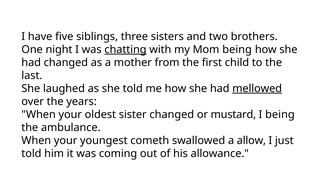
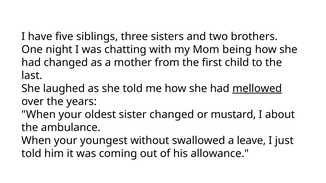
chatting underline: present -> none
I being: being -> about
cometh: cometh -> without
allow: allow -> leave
